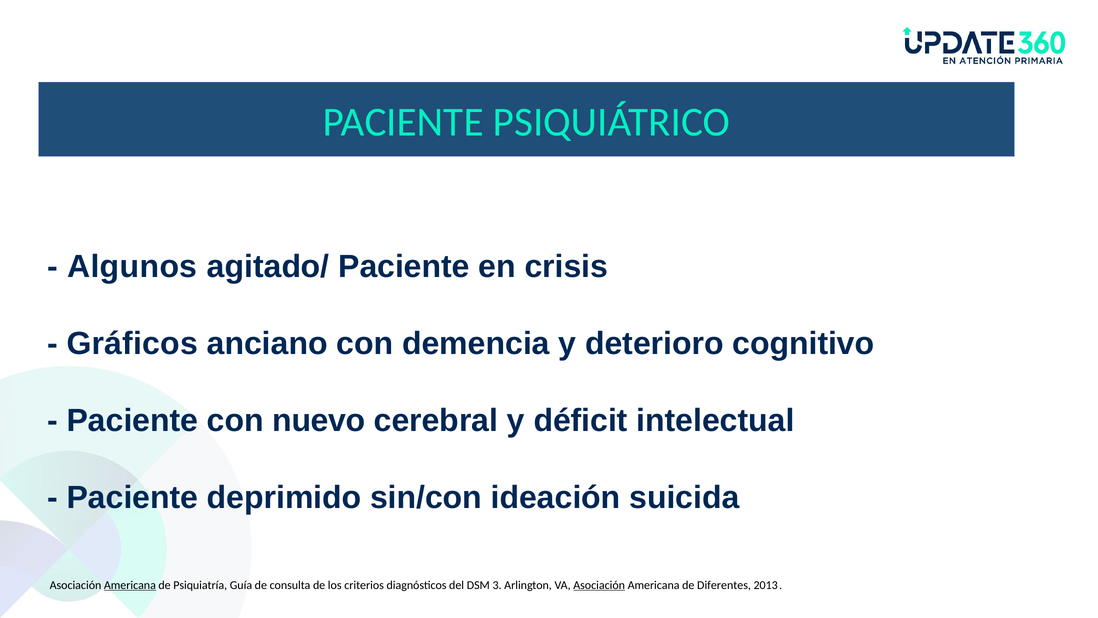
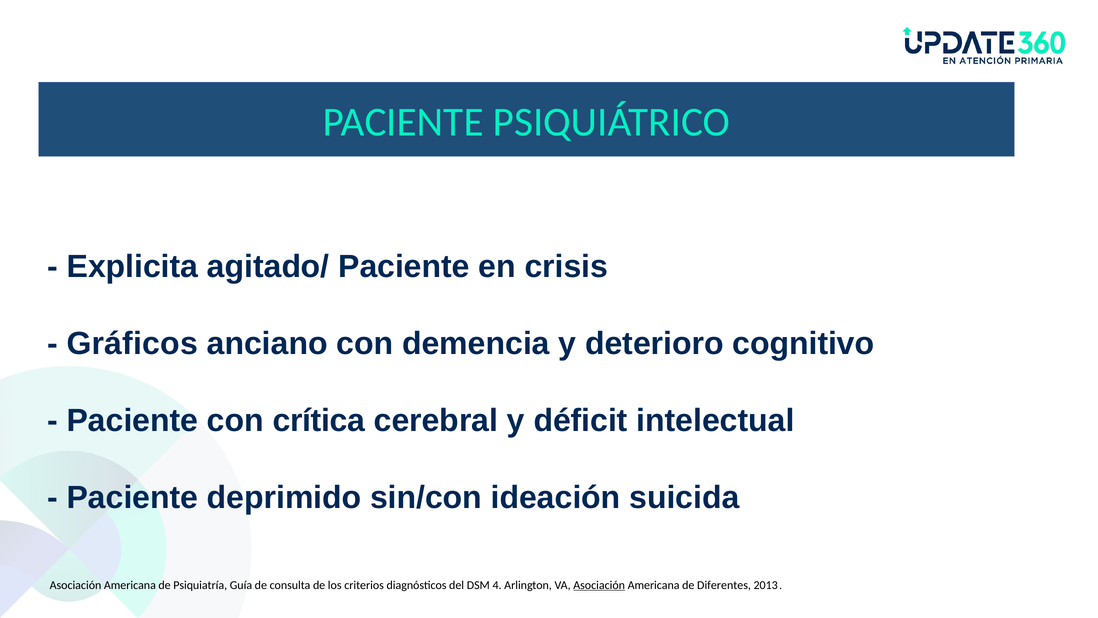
Algunos: Algunos -> Explicita
nuevo: nuevo -> crítica
Americana at (130, 585) underline: present -> none
3: 3 -> 4
